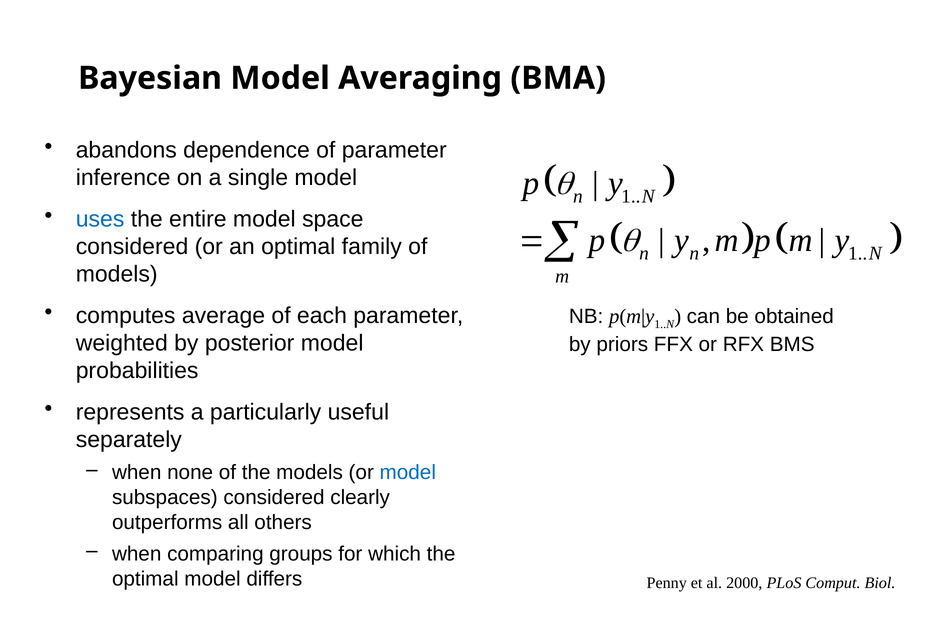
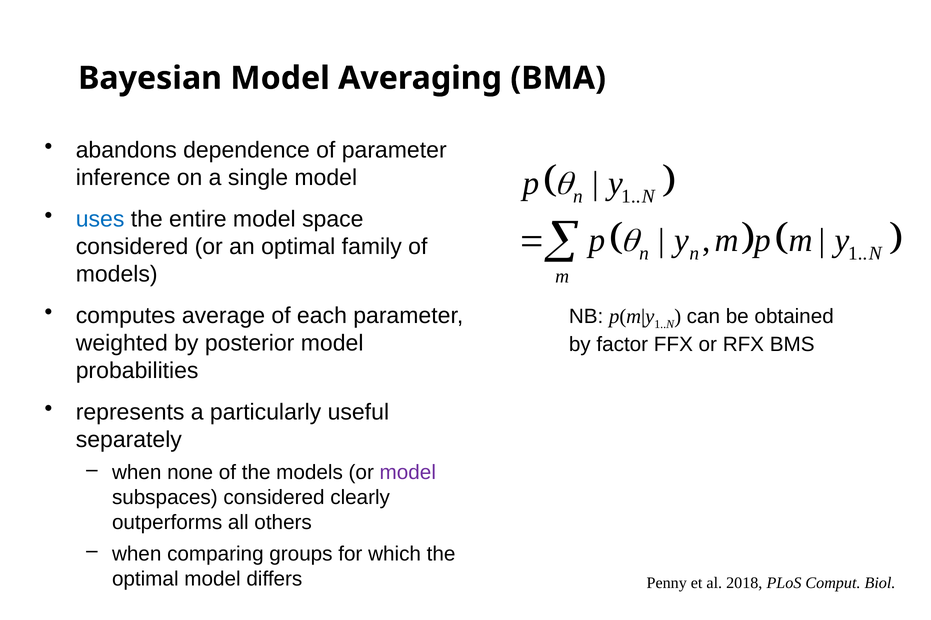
priors: priors -> factor
model at (408, 473) colour: blue -> purple
2000: 2000 -> 2018
